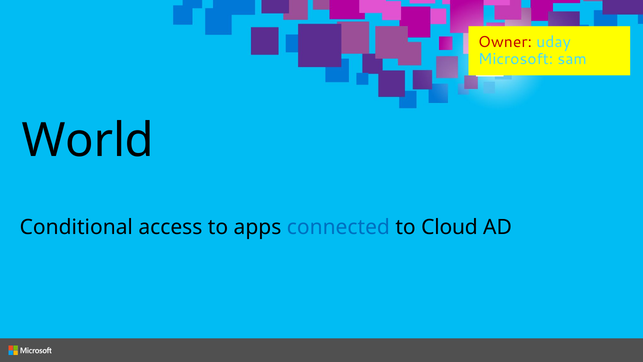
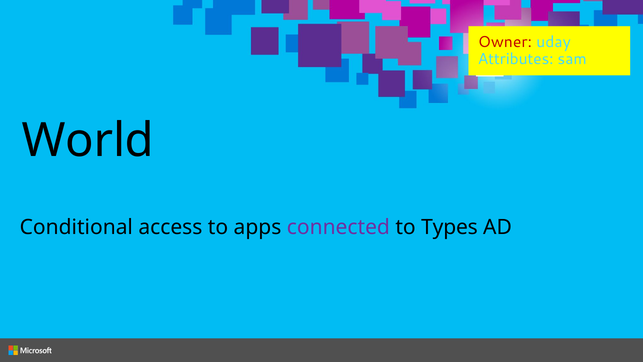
Microsoft: Microsoft -> Attributes
connected colour: blue -> purple
Cloud: Cloud -> Types
